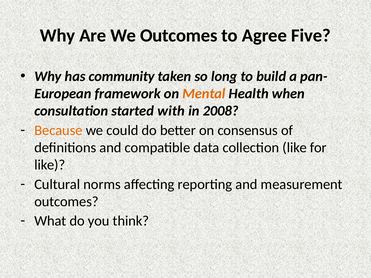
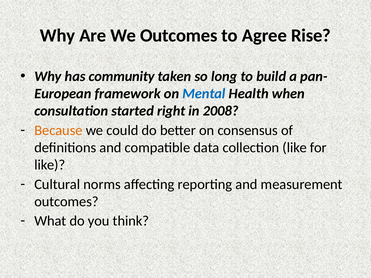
Five: Five -> Rise
Mental colour: orange -> blue
with: with -> right
